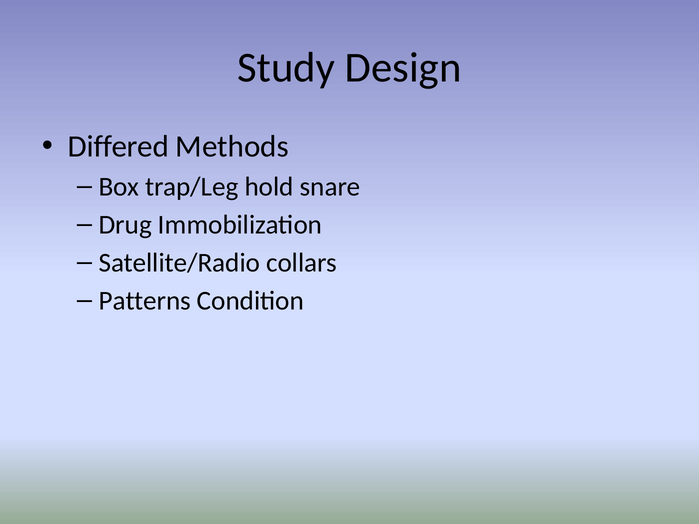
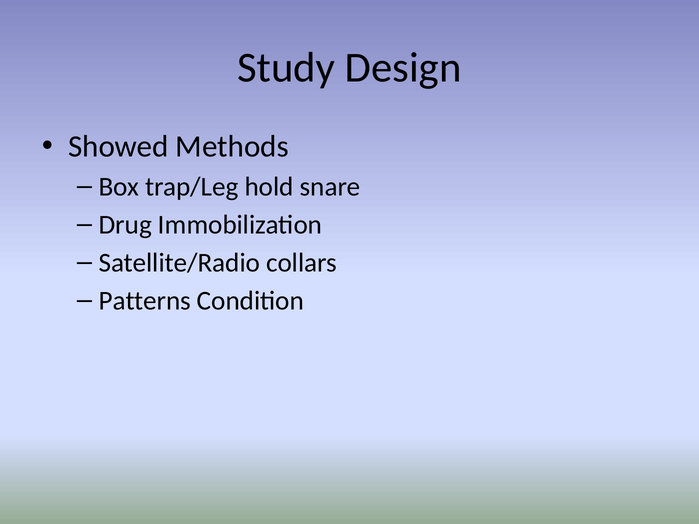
Differed: Differed -> Showed
